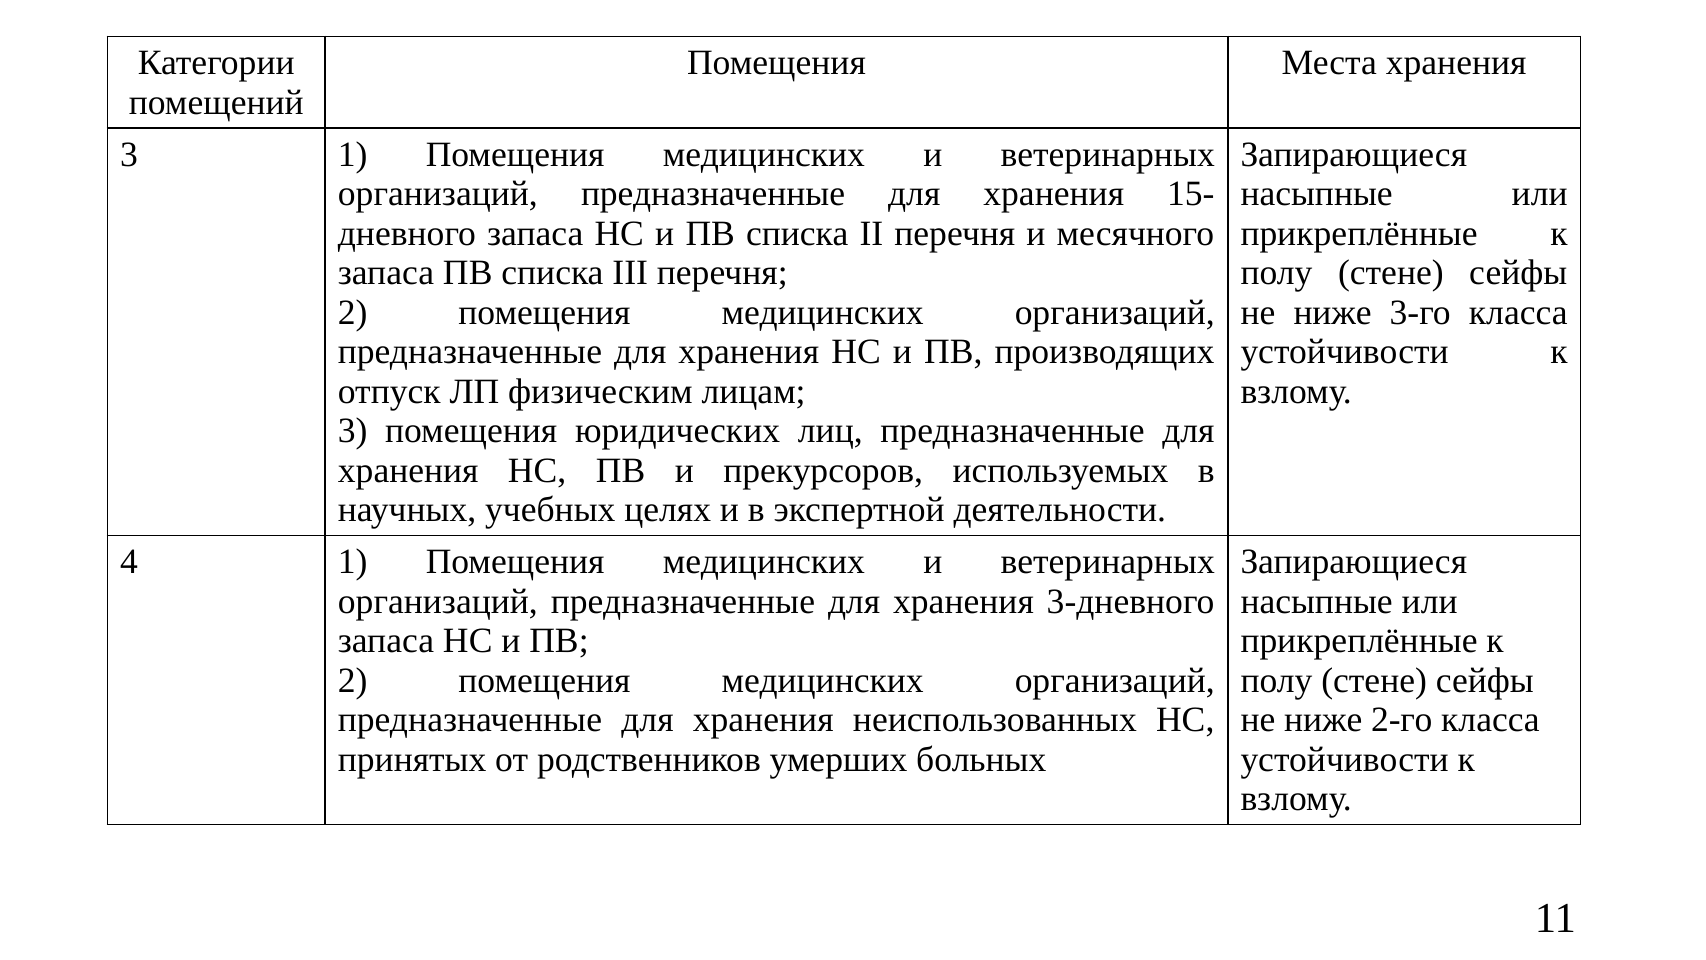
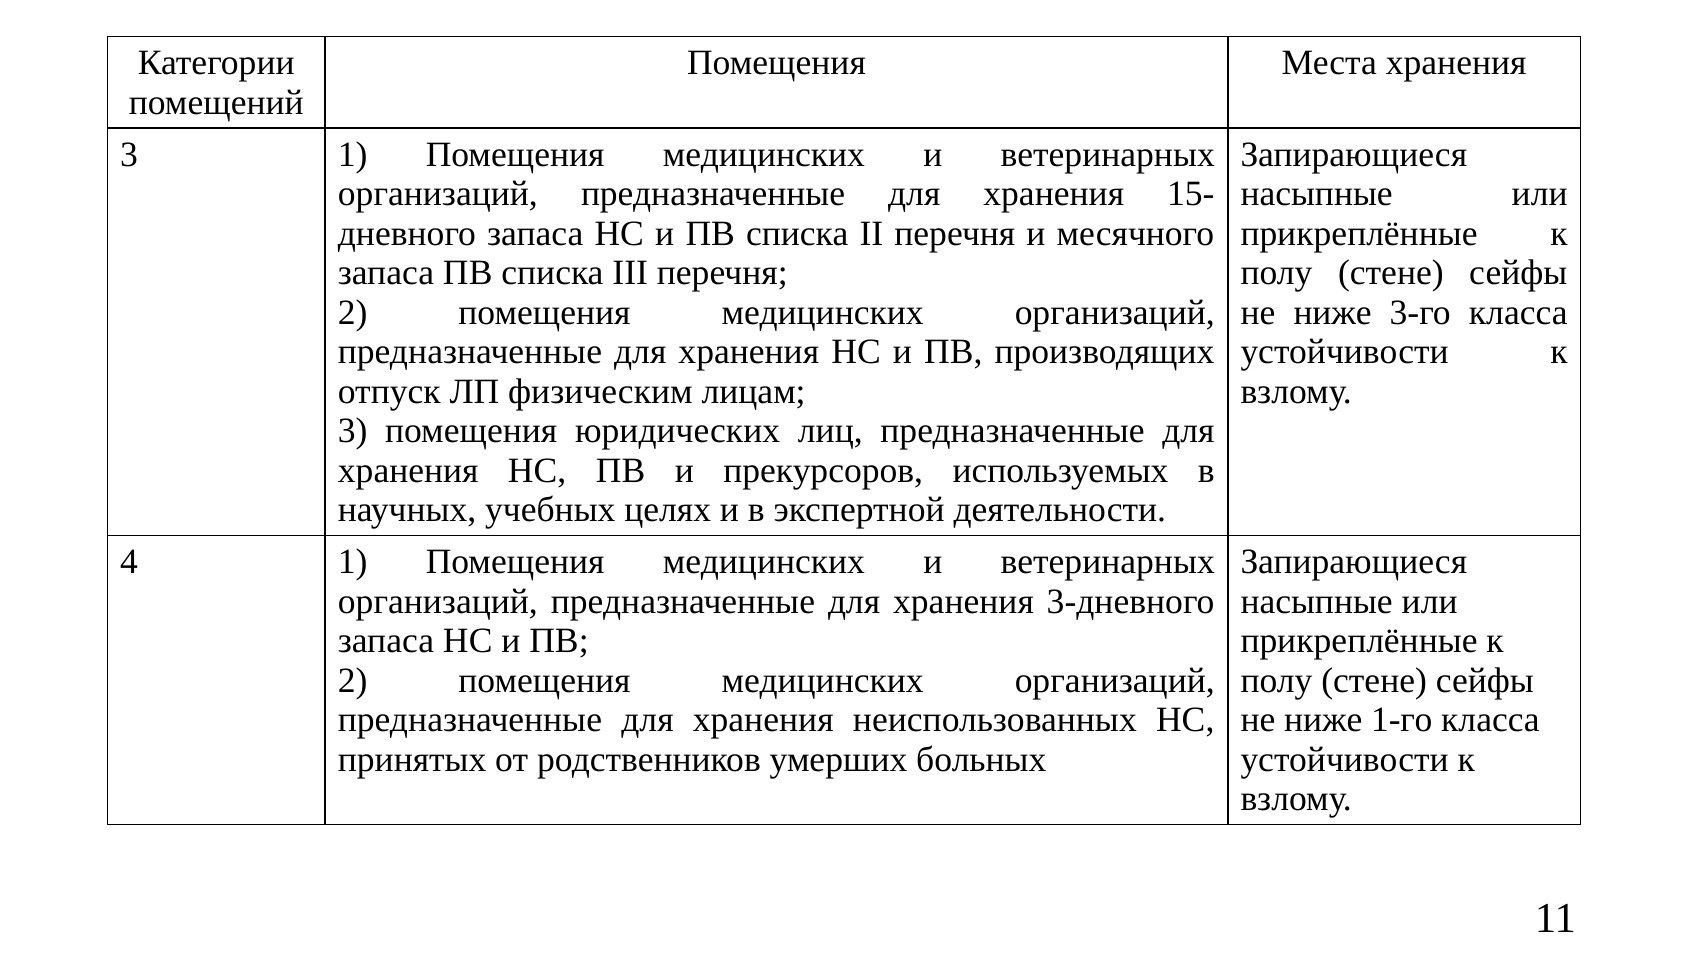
2-го: 2-го -> 1-го
